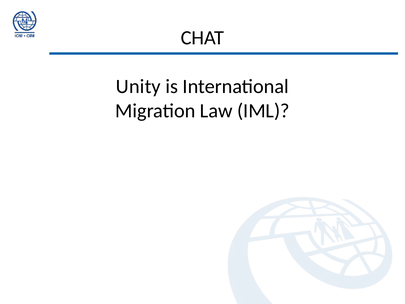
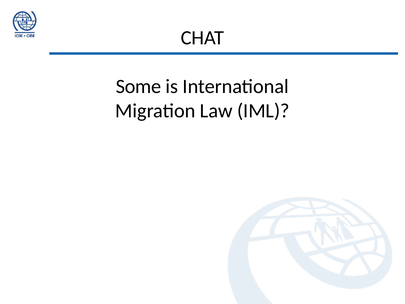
Unity: Unity -> Some
